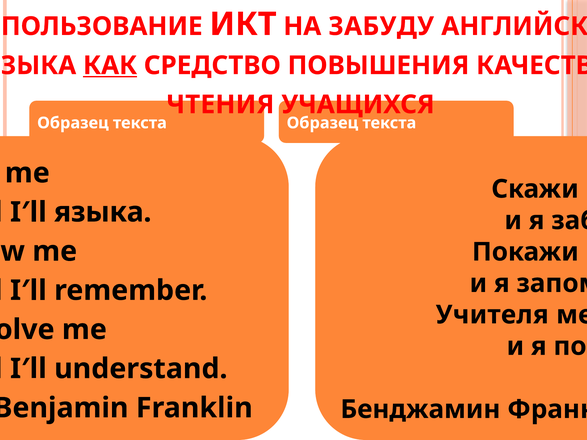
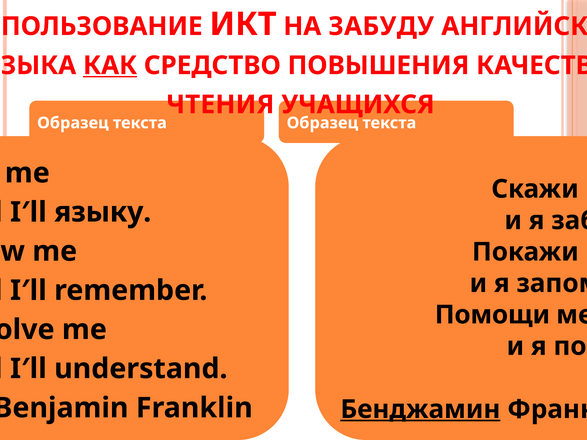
I′ll языка: языка -> языку
Учителя: Учителя -> Помощи
Бенджамин underline: none -> present
